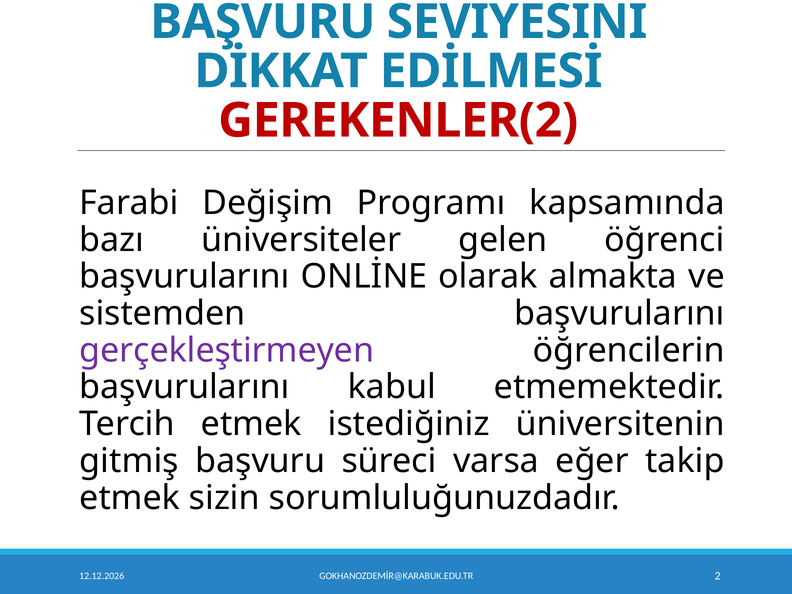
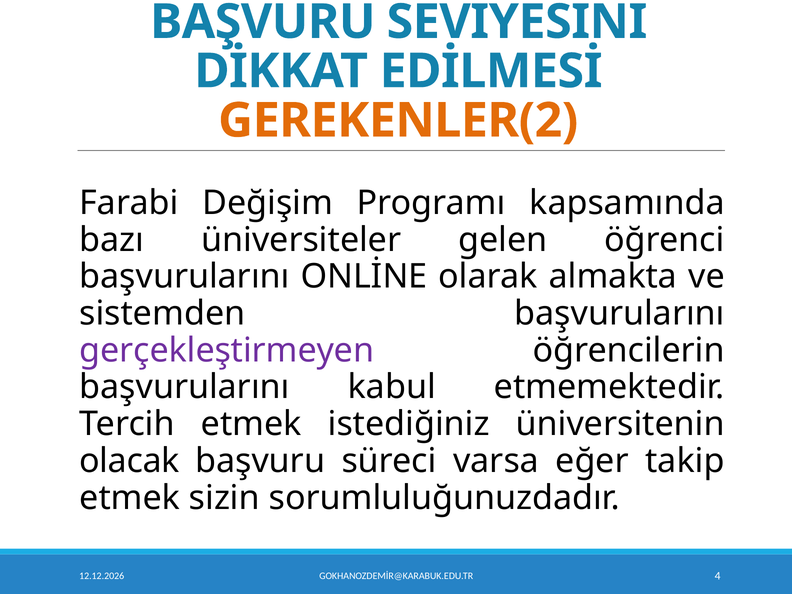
GEREKENLER(2 colour: red -> orange
gitmiş: gitmiş -> olacak
2: 2 -> 4
